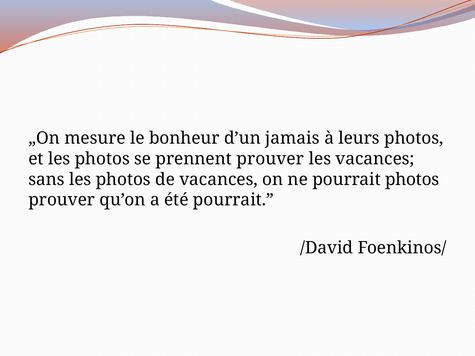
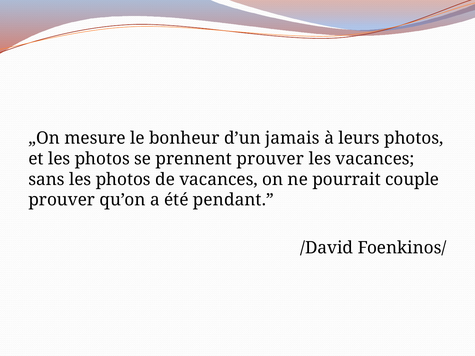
pourrait photos: photos -> couple
été pourrait: pourrait -> pendant
